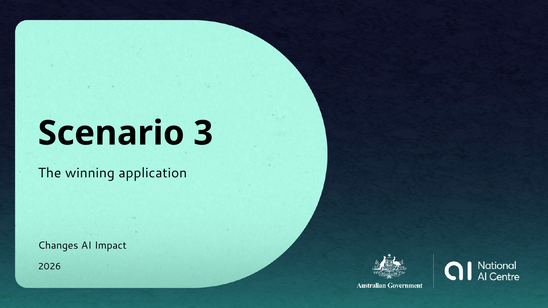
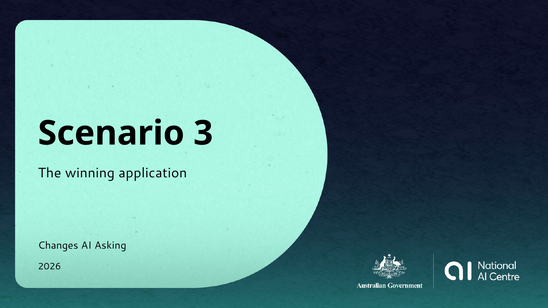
Impact: Impact -> Asking
